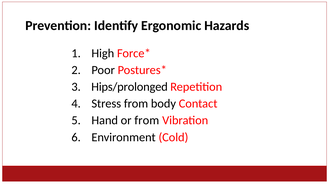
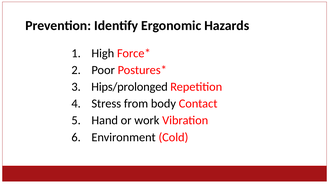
or from: from -> work
